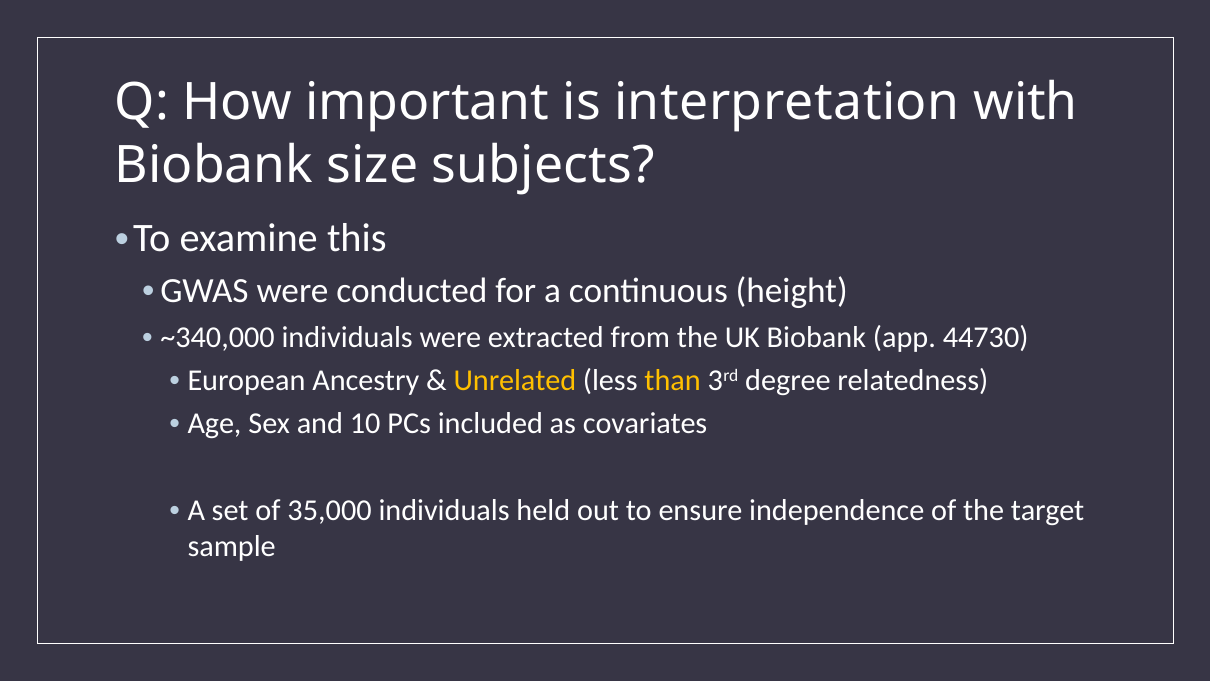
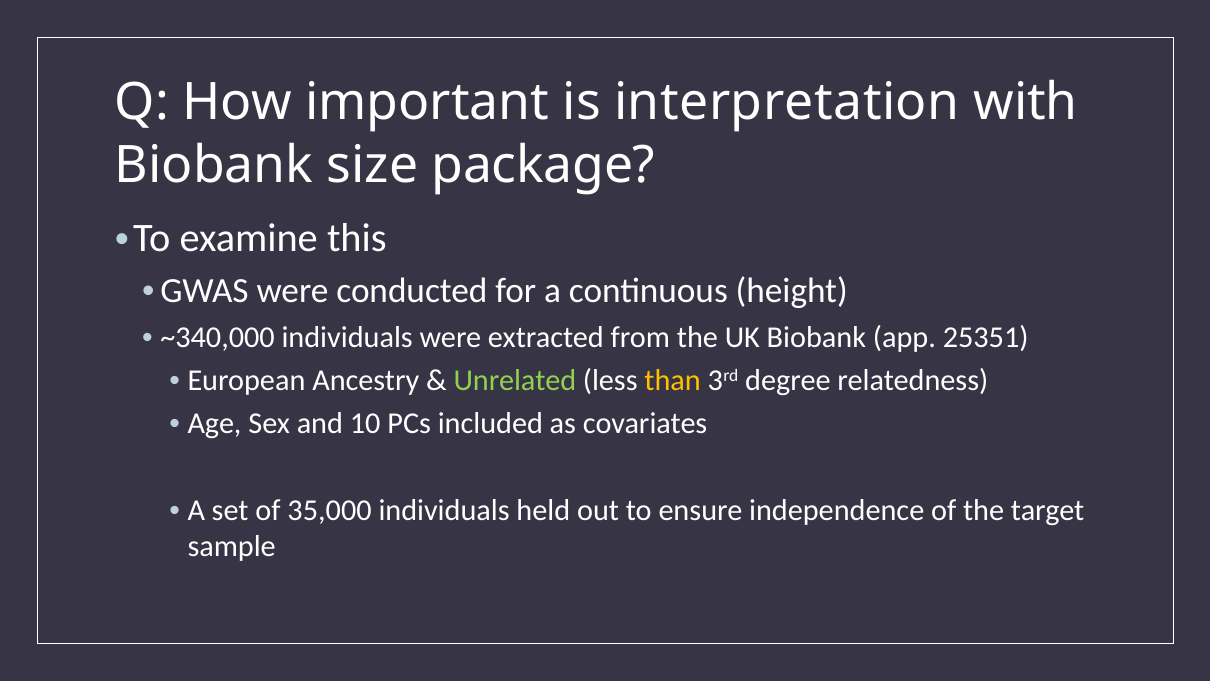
subjects: subjects -> package
44730: 44730 -> 25351
Unrelated colour: yellow -> light green
